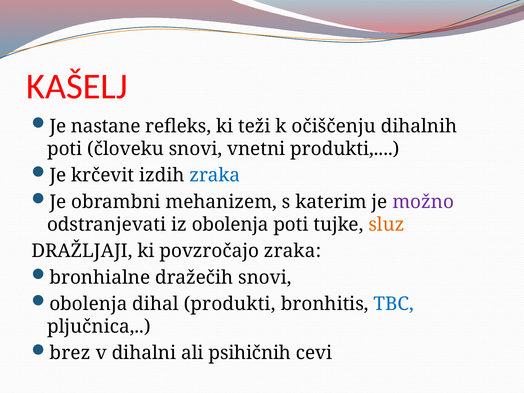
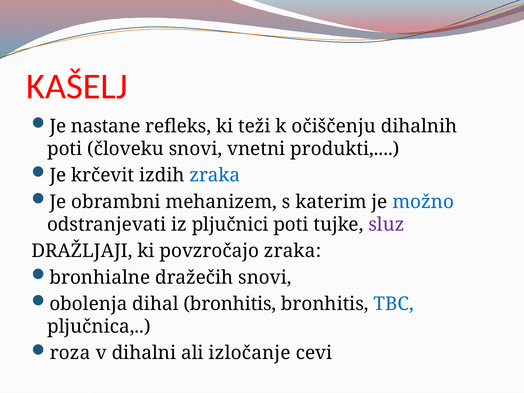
možno colour: purple -> blue
iz obolenja: obolenja -> pljučnici
sluz colour: orange -> purple
dihal produkti: produkti -> bronhitis
brez: brez -> roza
psihičnih: psihičnih -> izločanje
